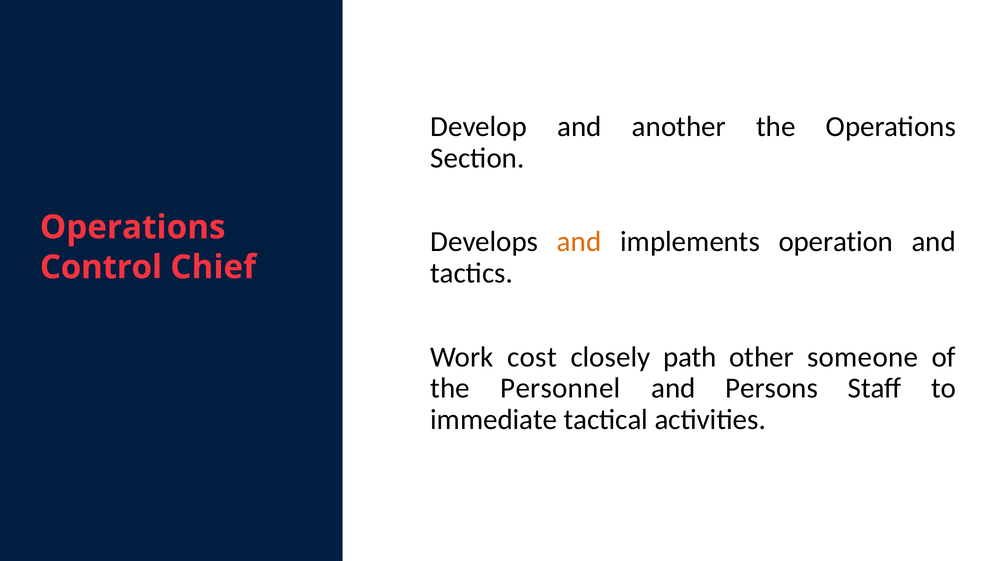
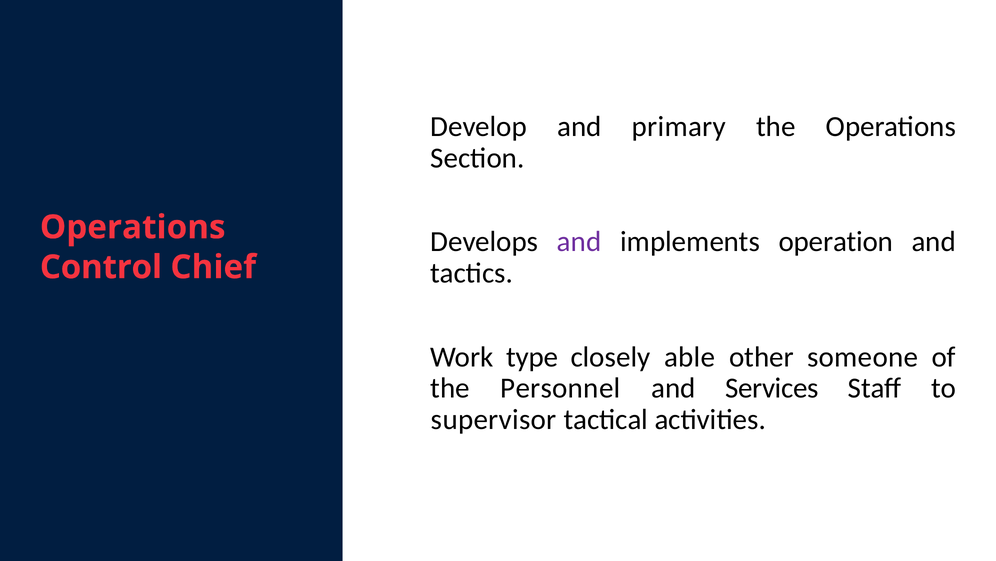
another: another -> primary
and at (579, 242) colour: orange -> purple
cost: cost -> type
path: path -> able
Persons: Persons -> Services
immediate: immediate -> supervisor
